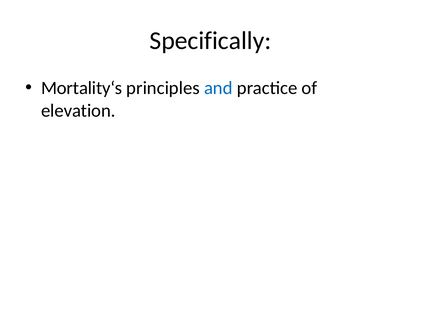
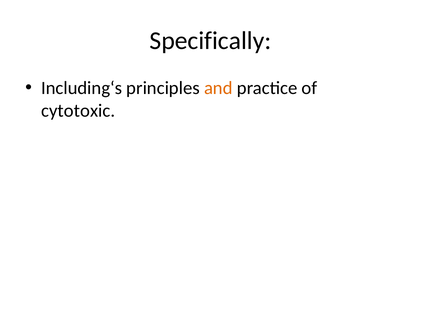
Mortality‘s: Mortality‘s -> Including‘s
and colour: blue -> orange
elevation: elevation -> cytotoxic
